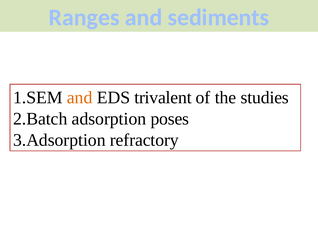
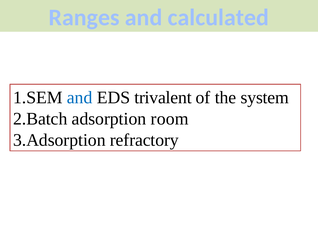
sediments: sediments -> calculated
and at (80, 98) colour: orange -> blue
studies: studies -> system
poses: poses -> room
